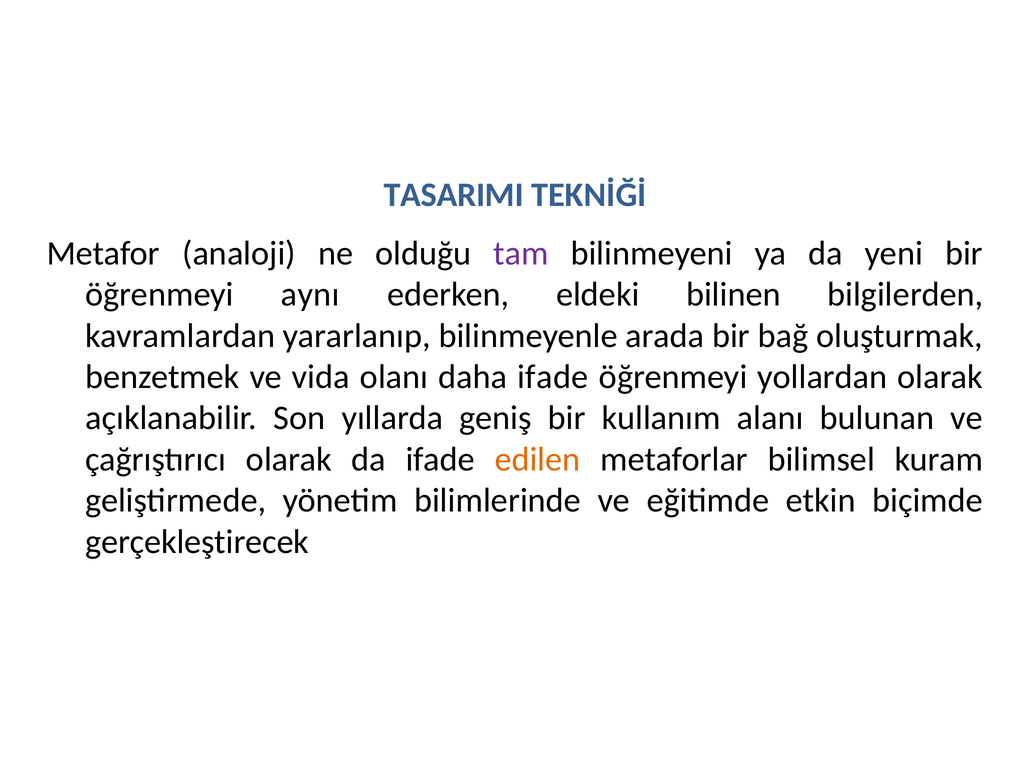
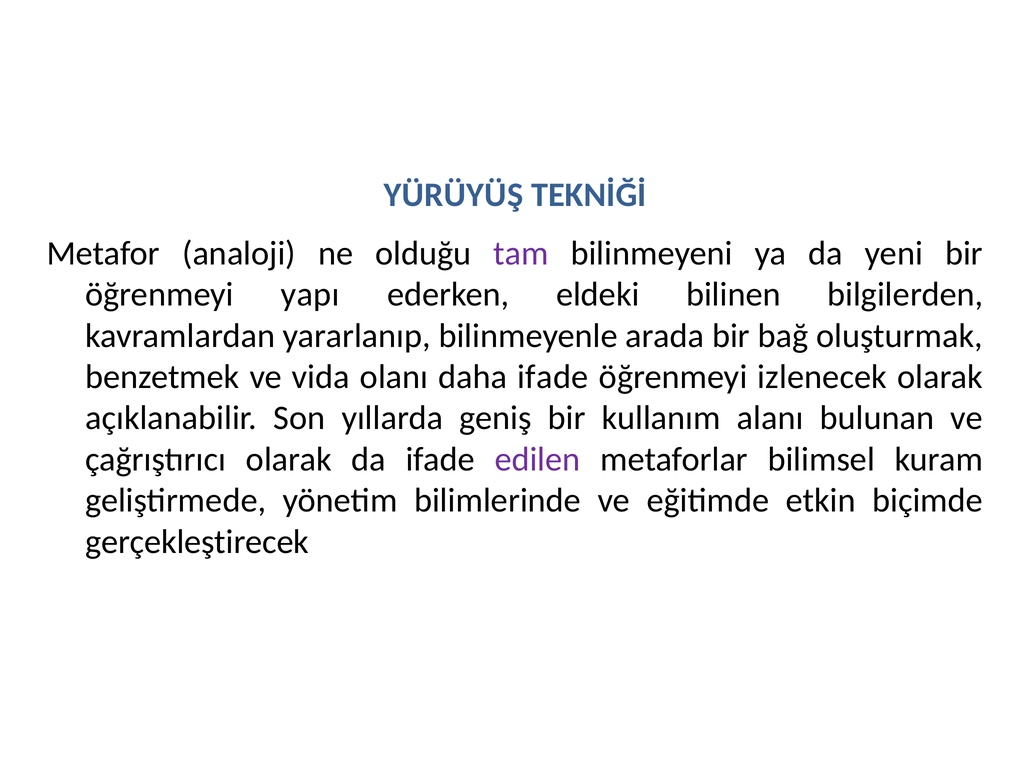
TASARIMI: TASARIMI -> YÜRÜYÜŞ
aynı: aynı -> yapı
yollardan: yollardan -> izlenecek
edilen colour: orange -> purple
